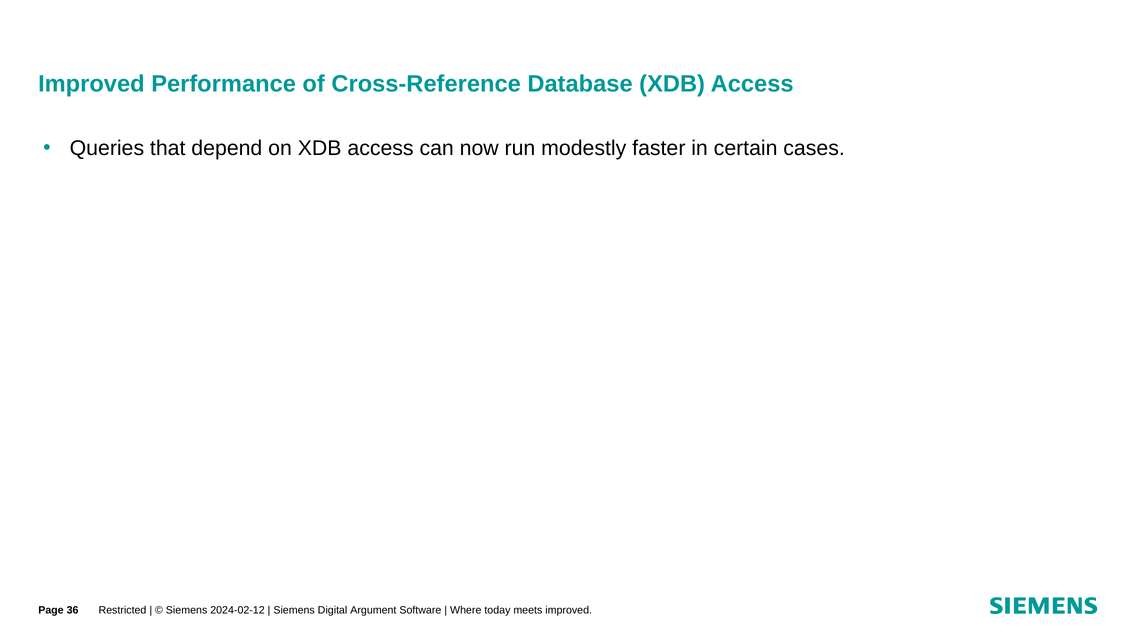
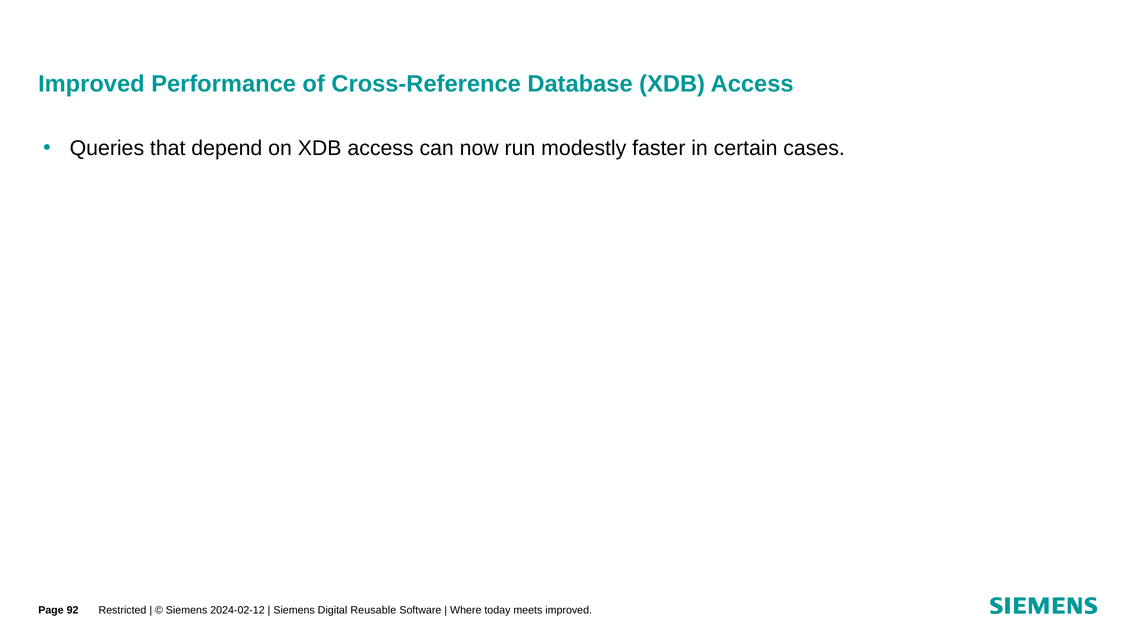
36: 36 -> 92
Argument: Argument -> Reusable
